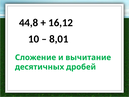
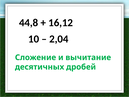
8,01: 8,01 -> 2,04
